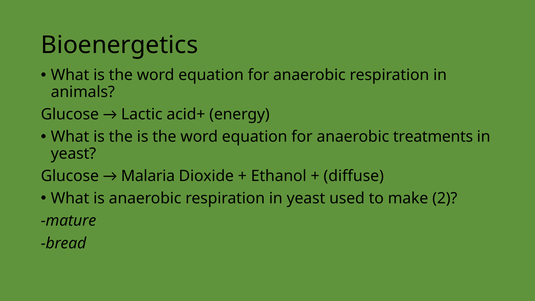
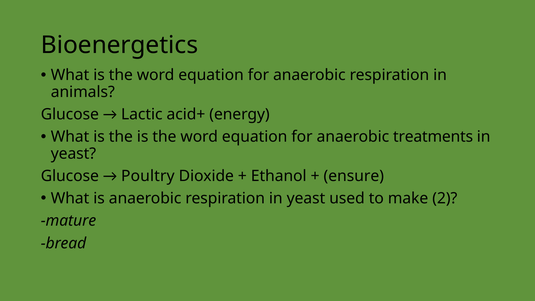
Malaria: Malaria -> Poultry
diffuse: diffuse -> ensure
